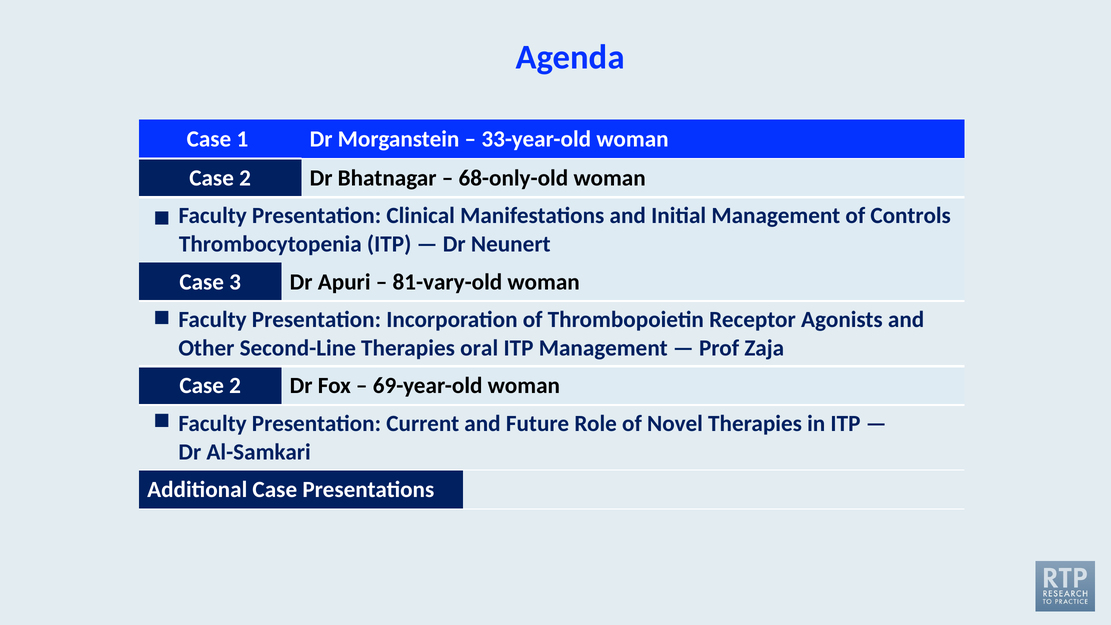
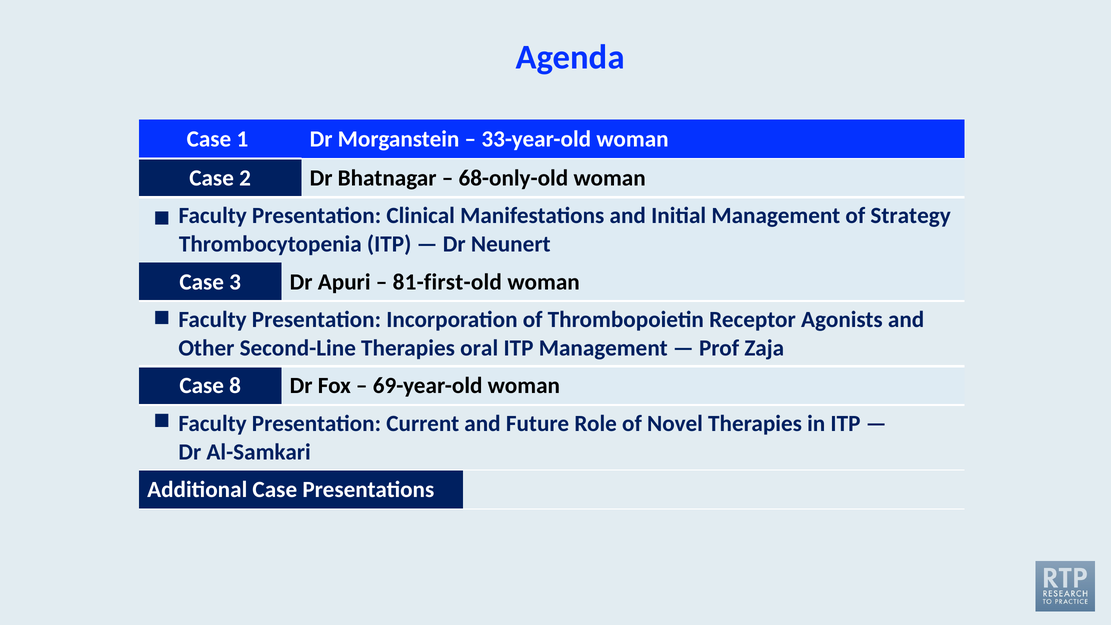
Controls: Controls -> Strategy
81-vary-old: 81-vary-old -> 81-first-old
2 at (235, 386): 2 -> 8
